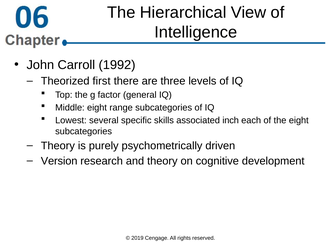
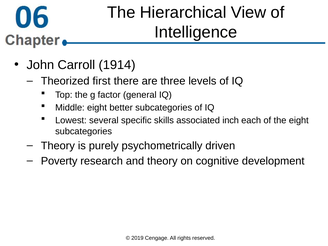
1992: 1992 -> 1914
range: range -> better
Version: Version -> Poverty
